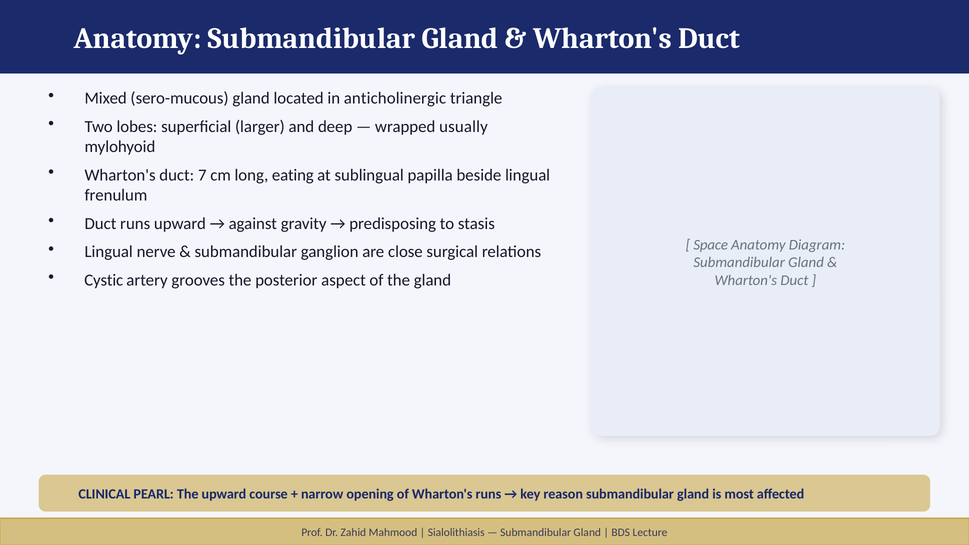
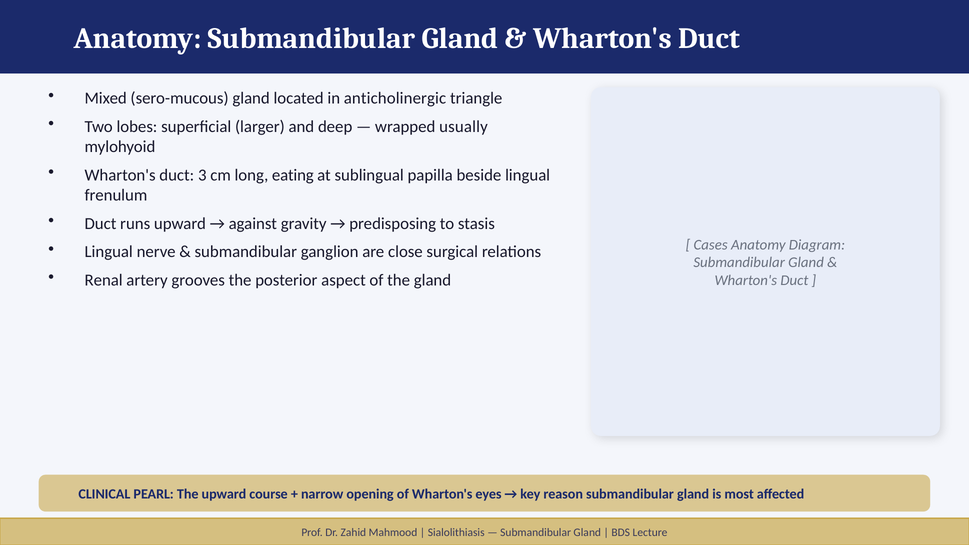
7: 7 -> 3
Space: Space -> Cases
Cystic: Cystic -> Renal
Wharton's runs: runs -> eyes
